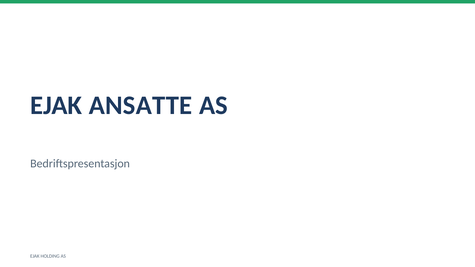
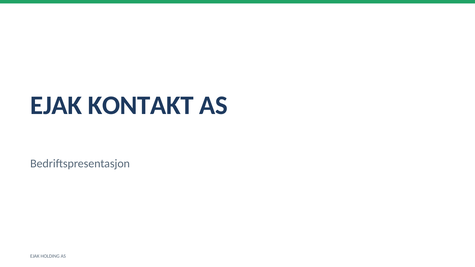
ANSATTE: ANSATTE -> KONTAKT
